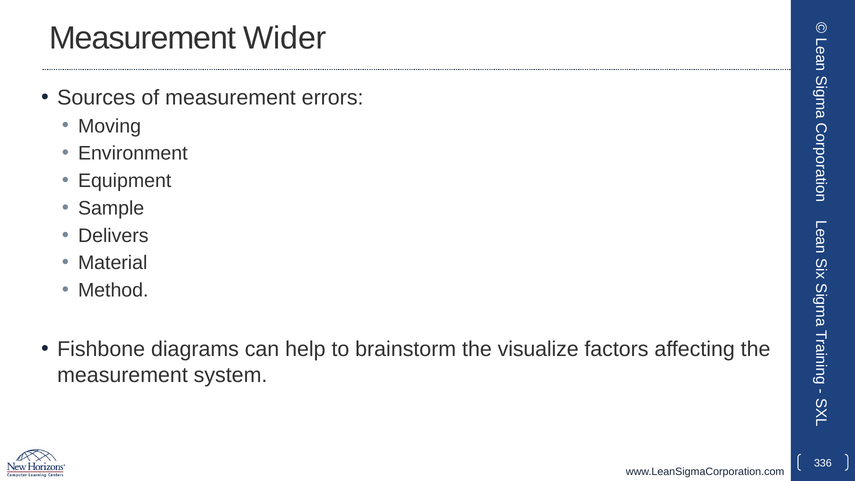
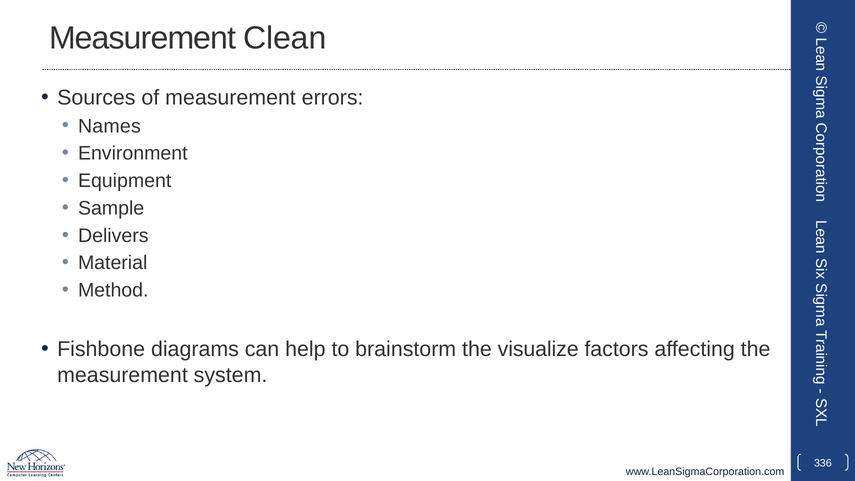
Wider: Wider -> Clean
Moving: Moving -> Names
